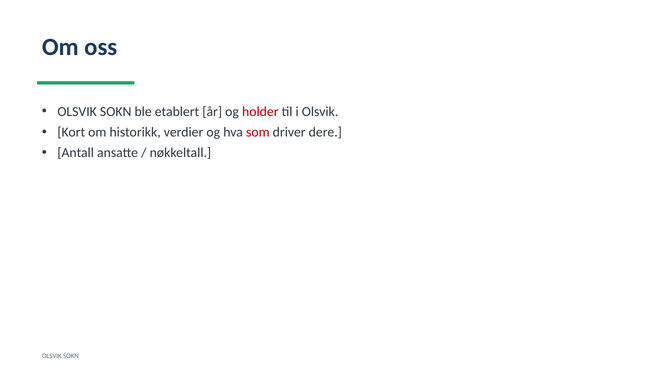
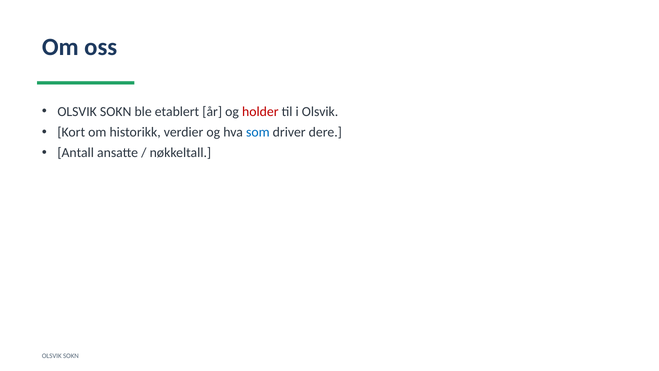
som colour: red -> blue
